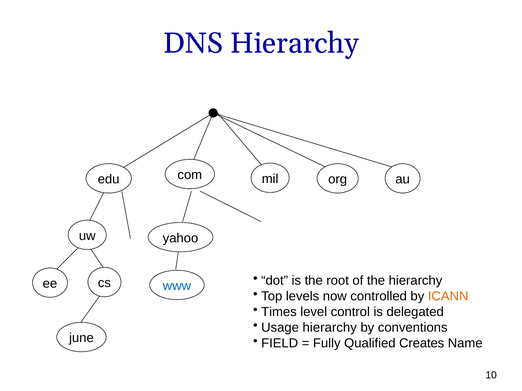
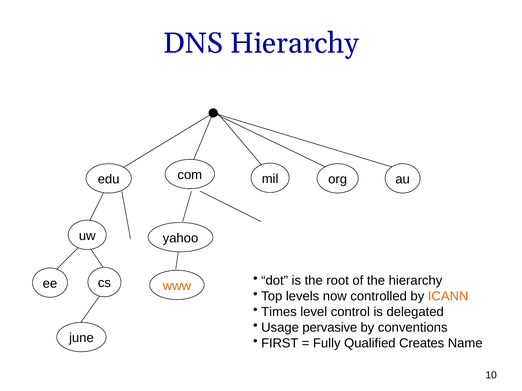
www colour: blue -> orange
Usage hierarchy: hierarchy -> pervasive
FIELD: FIELD -> FIRST
